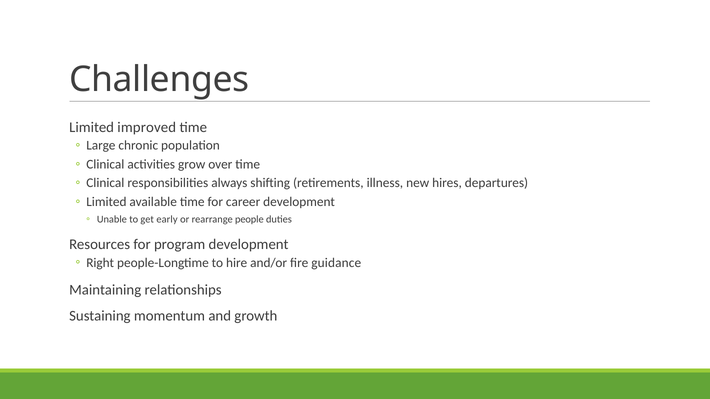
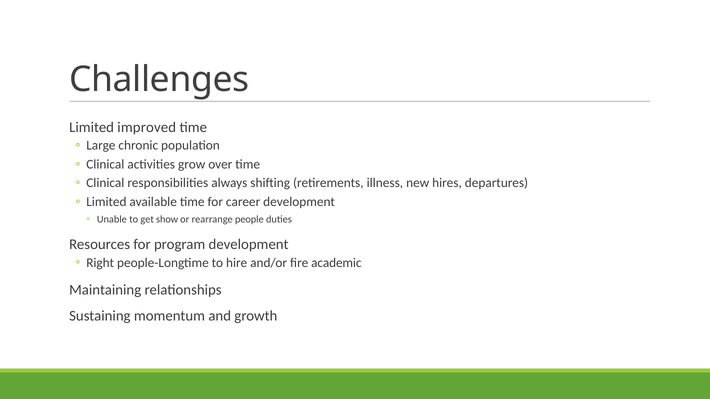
early: early -> show
guidance: guidance -> academic
